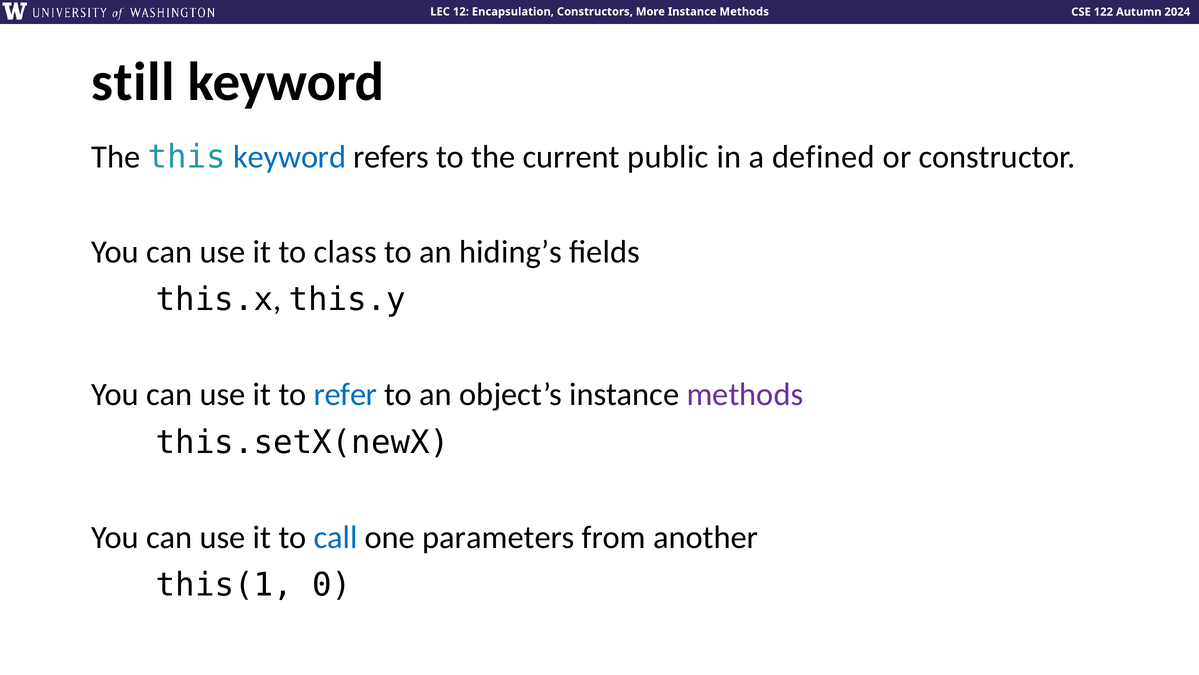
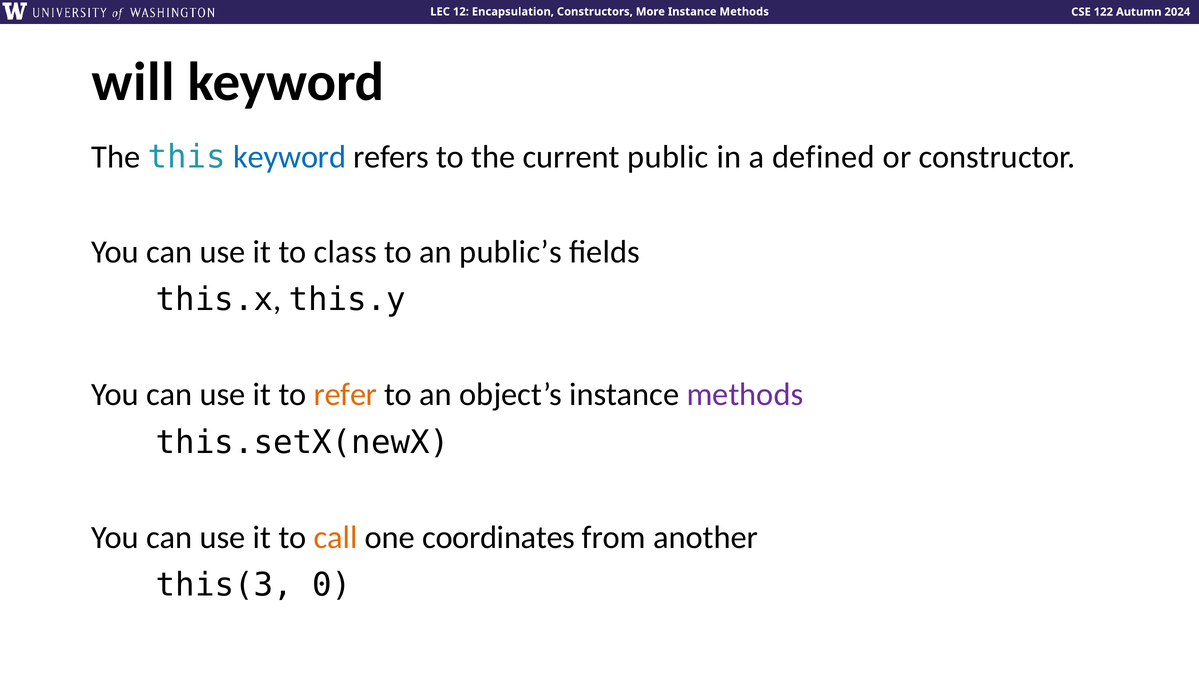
still: still -> will
hiding’s: hiding’s -> public’s
refer colour: blue -> orange
call colour: blue -> orange
parameters: parameters -> coordinates
this(1: this(1 -> this(3
